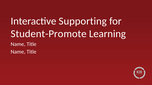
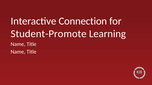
Supporting: Supporting -> Connection
